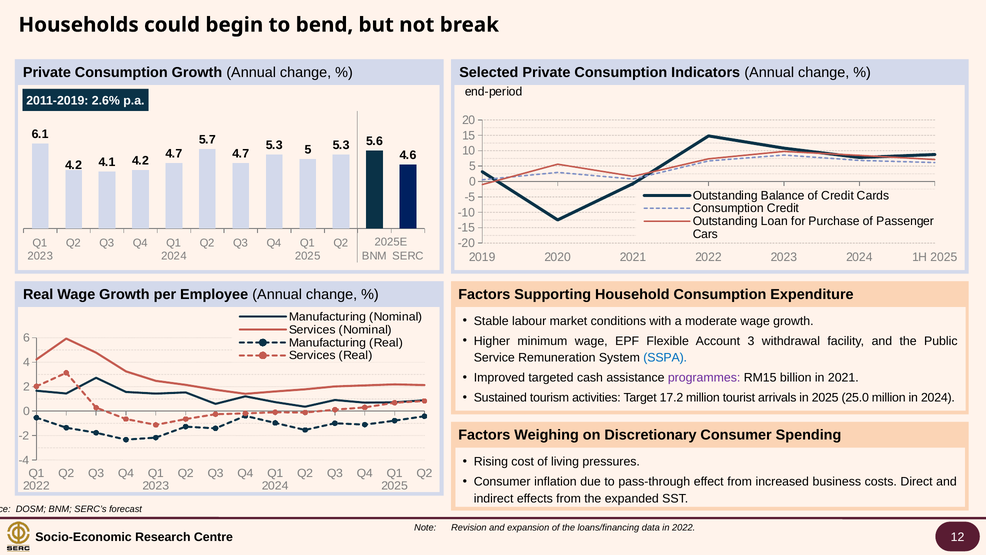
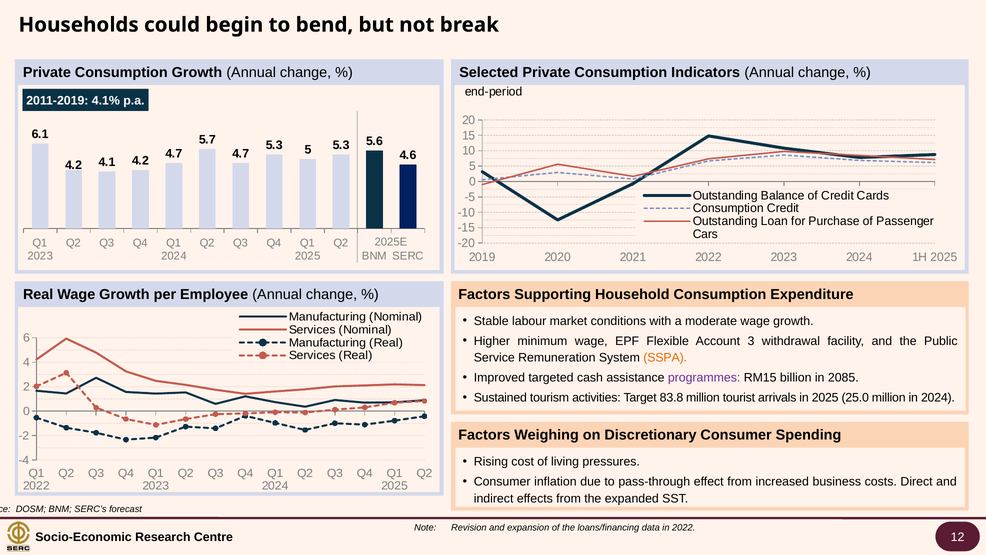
2.6%: 2.6% -> 4.1%
SSPA colour: blue -> orange
in 2021: 2021 -> 2085
17.2: 17.2 -> 83.8
